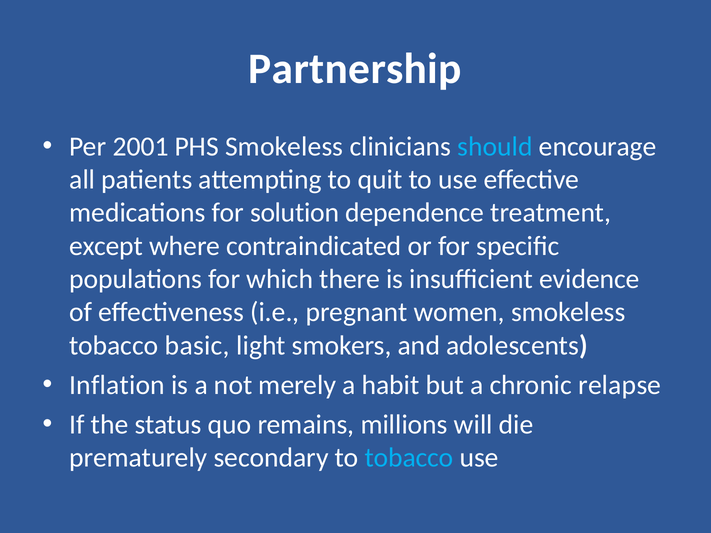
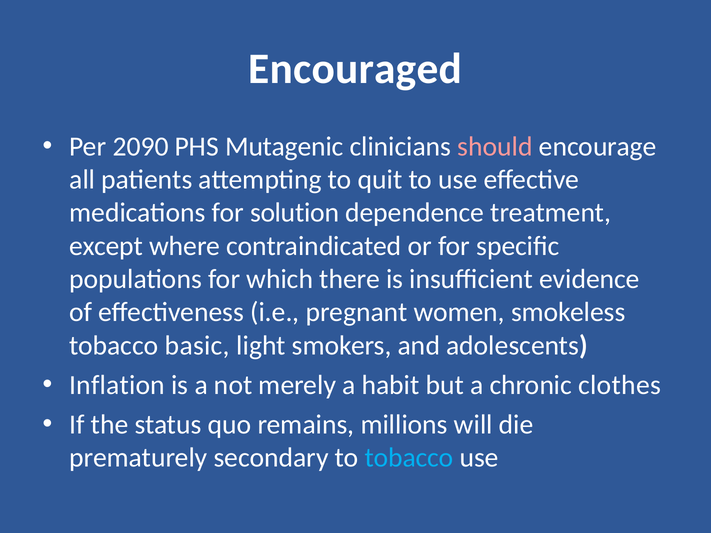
Partnership: Partnership -> Encouraged
2001: 2001 -> 2090
PHS Smokeless: Smokeless -> Mutagenic
should colour: light blue -> pink
relapse: relapse -> clothes
